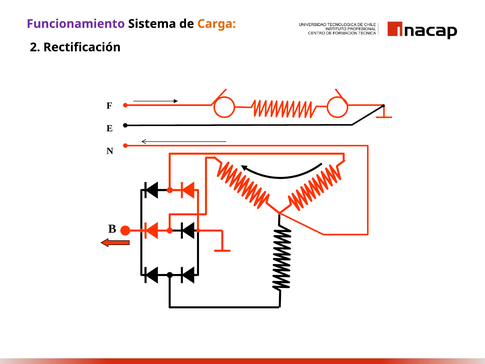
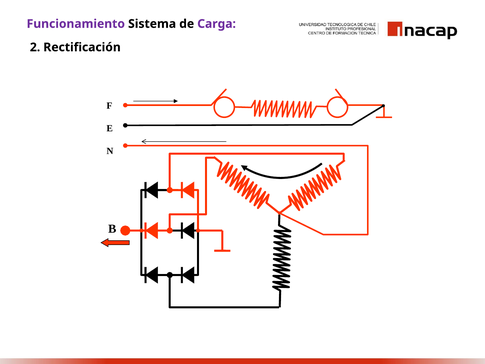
Carga colour: orange -> purple
